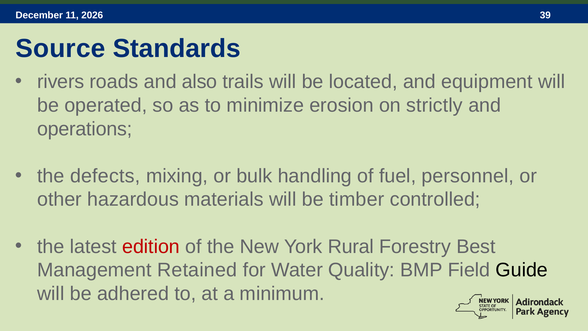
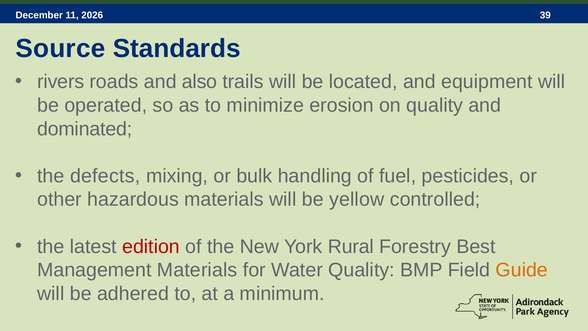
on strictly: strictly -> quality
operations: operations -> dominated
personnel: personnel -> pesticides
timber: timber -> yellow
Management Retained: Retained -> Materials
Guide colour: black -> orange
